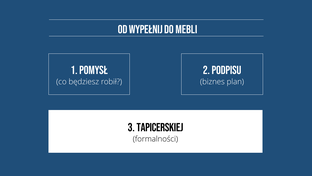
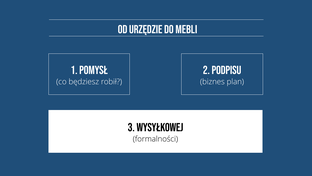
wypełnij: wypełnij -> urzędzie
tapicerskiej: tapicerskiej -> wysyłkowej
